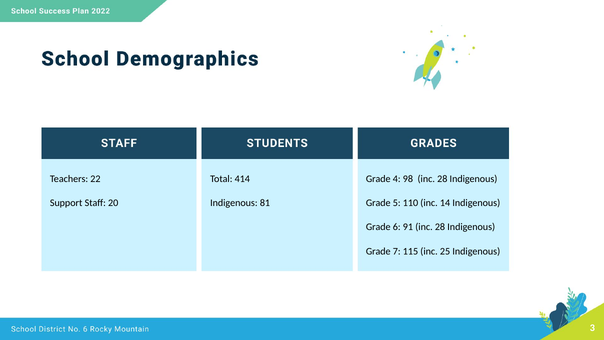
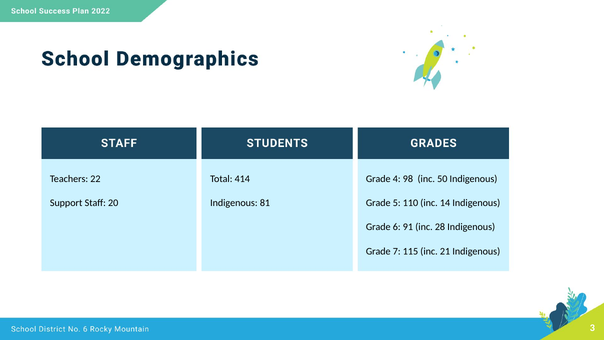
98 inc 28: 28 -> 50
25: 25 -> 21
